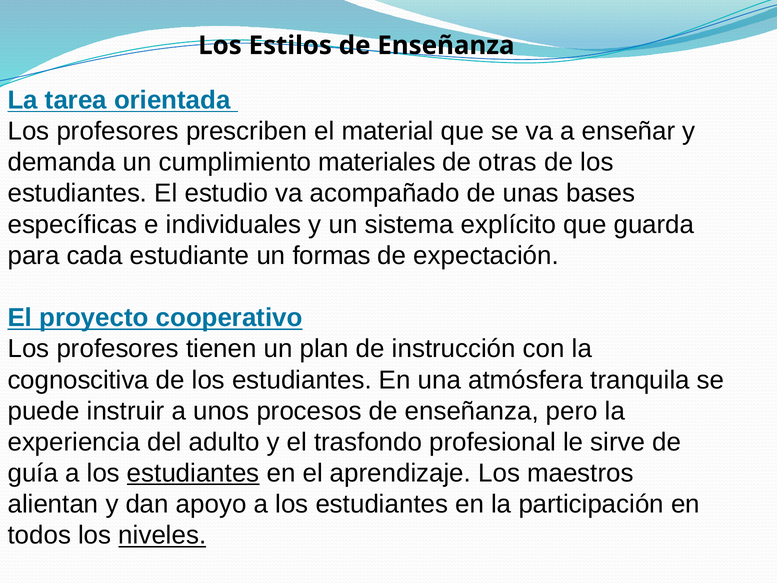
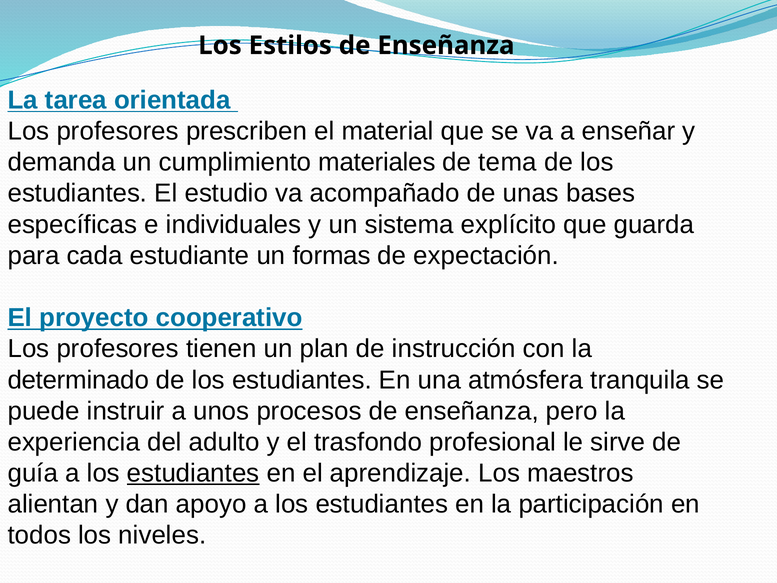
otras: otras -> tema
cognoscitiva: cognoscitiva -> determinado
niveles underline: present -> none
